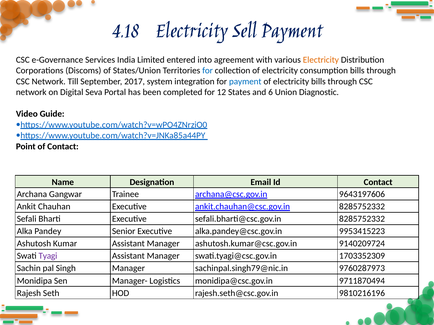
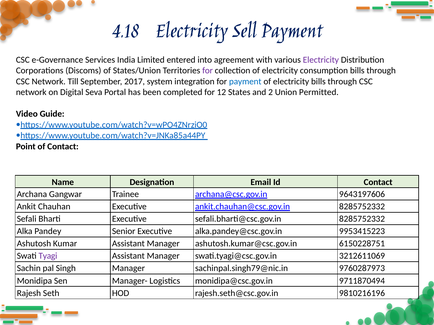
Electricity at (321, 60) colour: orange -> purple
for at (208, 71) colour: blue -> purple
6: 6 -> 2
Diagnostic: Diagnostic -> Permitted
9140209724: 9140209724 -> 6150228751
1703352309: 1703352309 -> 3212611069
